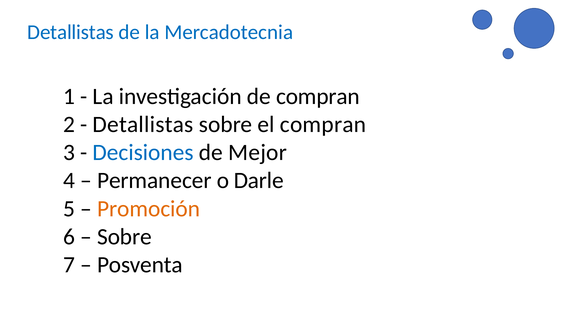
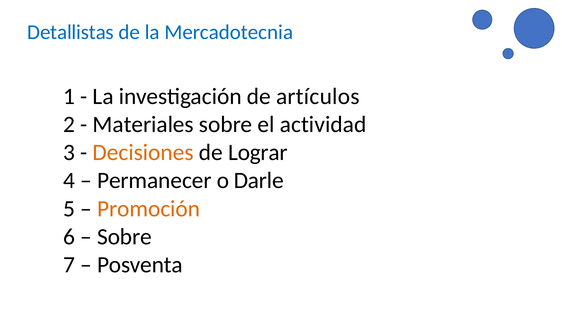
de compran: compran -> artículos
Detallistas at (143, 124): Detallistas -> Materiales
el compran: compran -> actividad
Decisiones colour: blue -> orange
Mejor: Mejor -> Lograr
